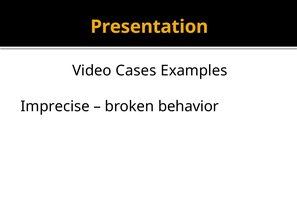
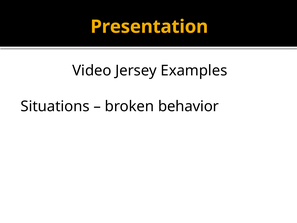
Cases: Cases -> Jersey
Imprecise: Imprecise -> Situations
